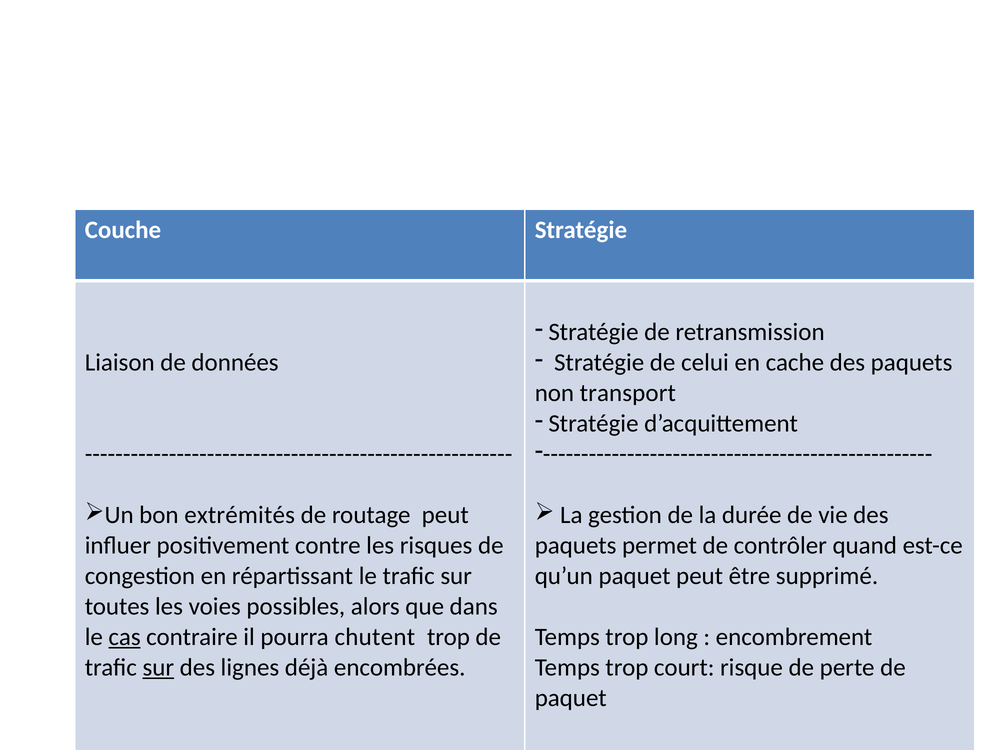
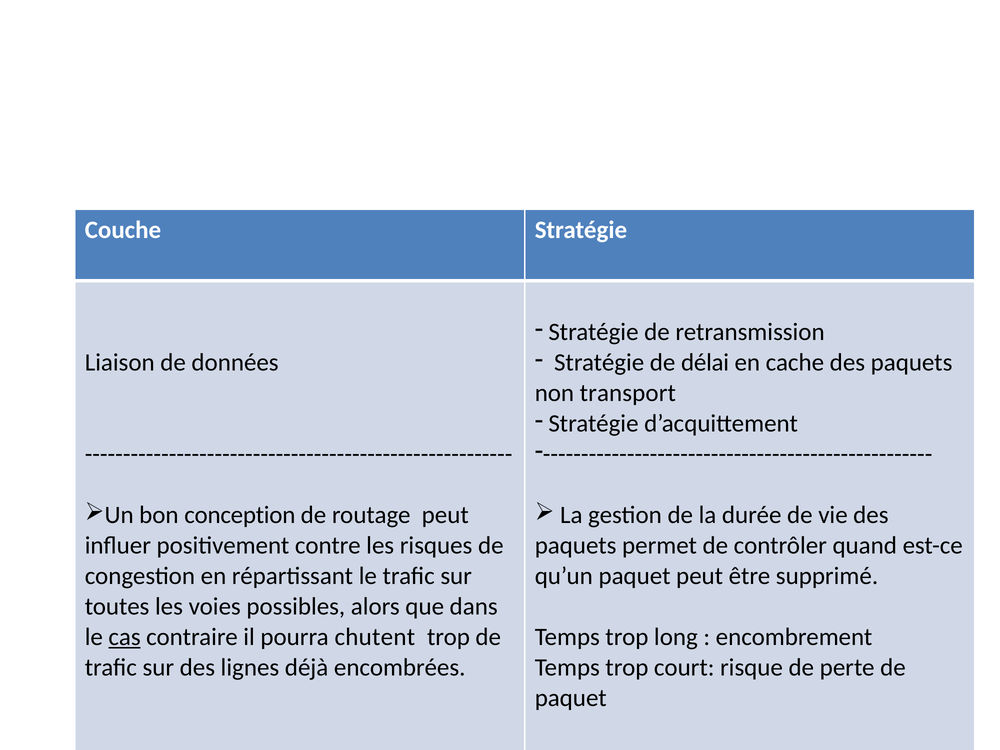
celui: celui -> délai
extrémités: extrémités -> conception
sur at (158, 667) underline: present -> none
